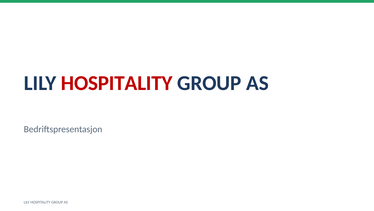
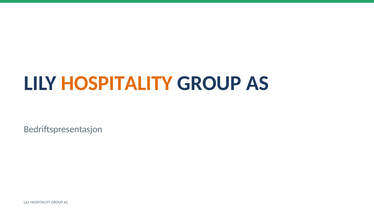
HOSPITALITY at (117, 83) colour: red -> orange
